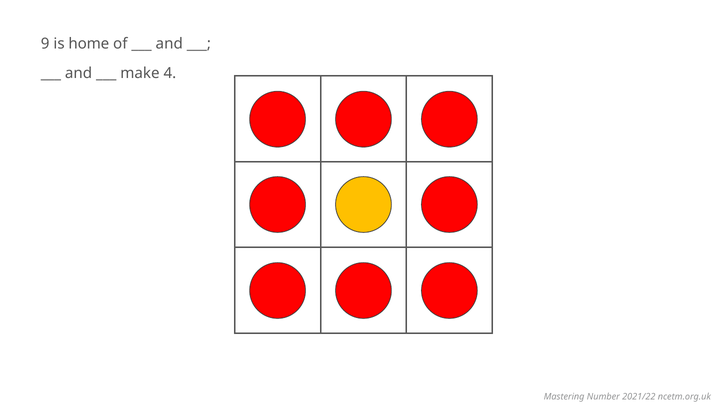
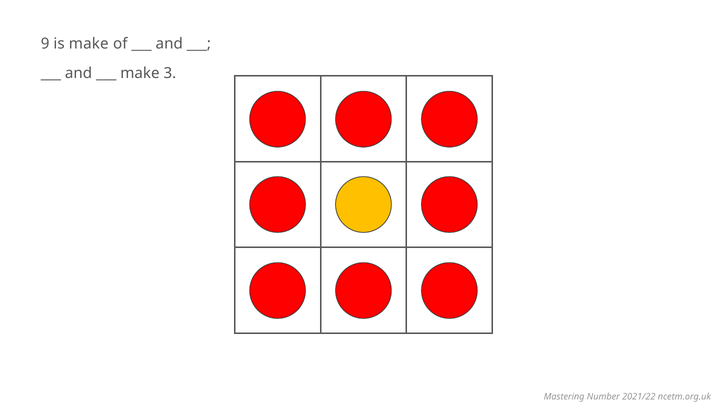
is home: home -> make
4: 4 -> 3
